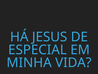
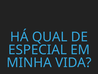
JESUS: JESUS -> QUAL
